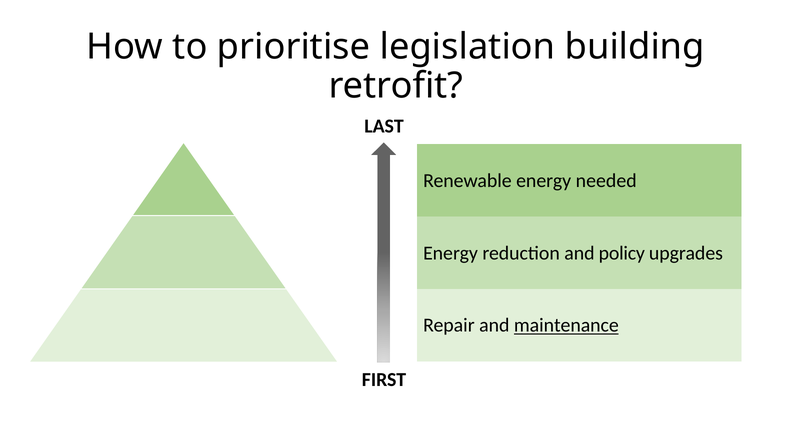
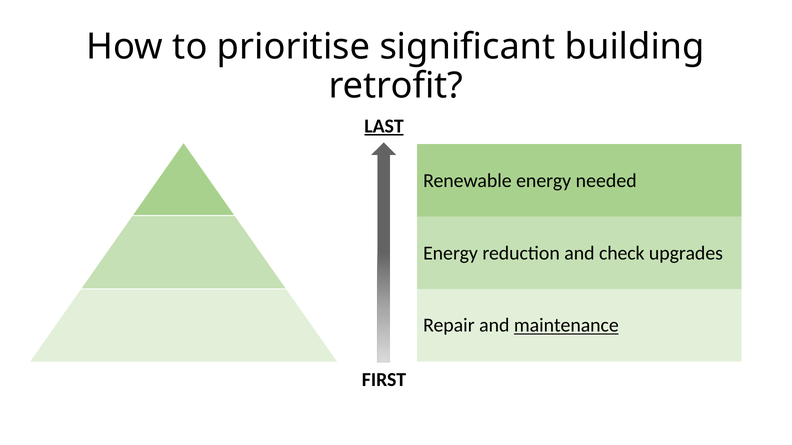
legislation: legislation -> significant
LAST underline: none -> present
policy: policy -> check
